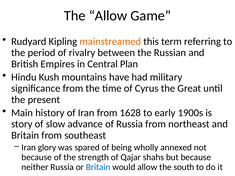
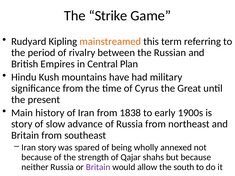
The Allow: Allow -> Strike
1628: 1628 -> 1838
Iran glory: glory -> story
Britain at (98, 167) colour: blue -> purple
